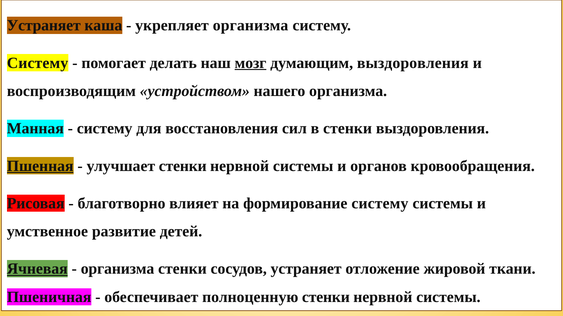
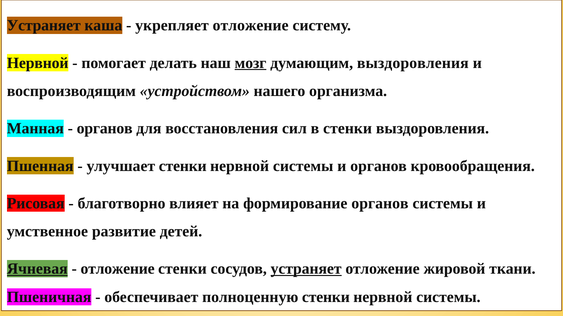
укрепляет организма: организма -> отложение
Систему at (38, 63): Систему -> Нервной
систему at (105, 129): систему -> органов
Пшенная underline: present -> none
формирование систему: систему -> органов
организма at (118, 269): организма -> отложение
устраняет at (306, 269) underline: none -> present
